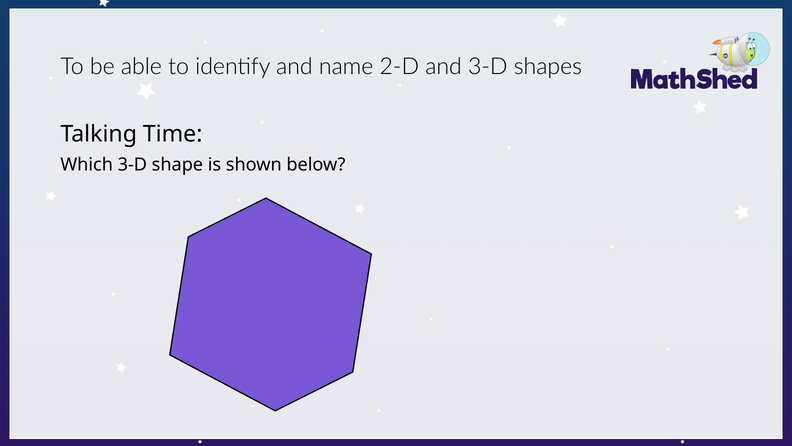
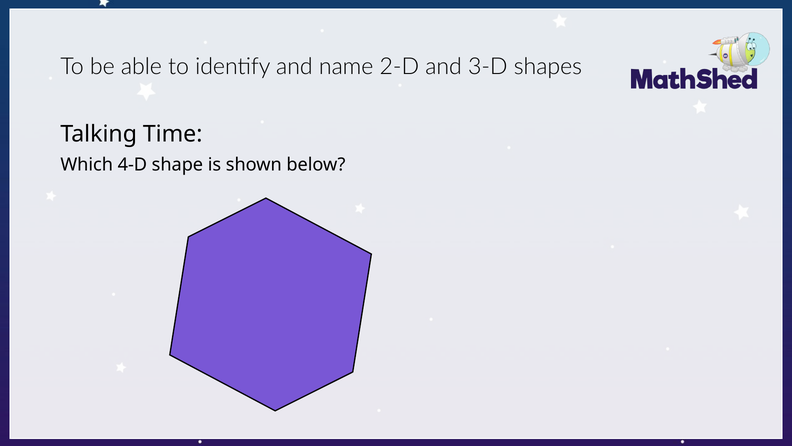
Which 3-D: 3-D -> 4-D
